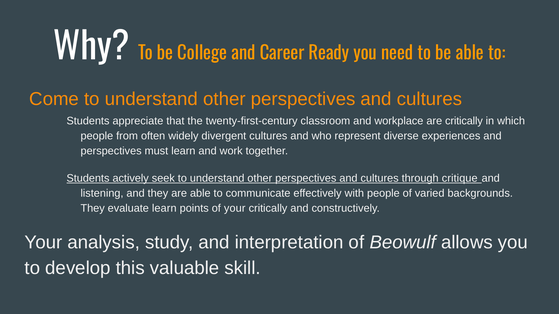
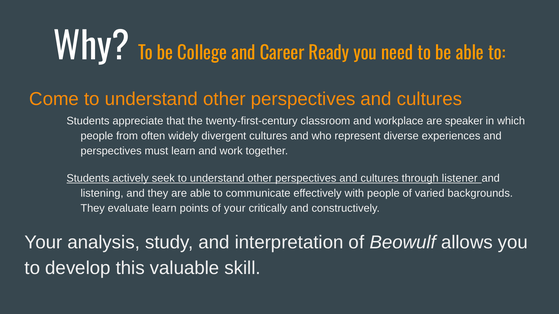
are critically: critically -> speaker
critique: critique -> listener
